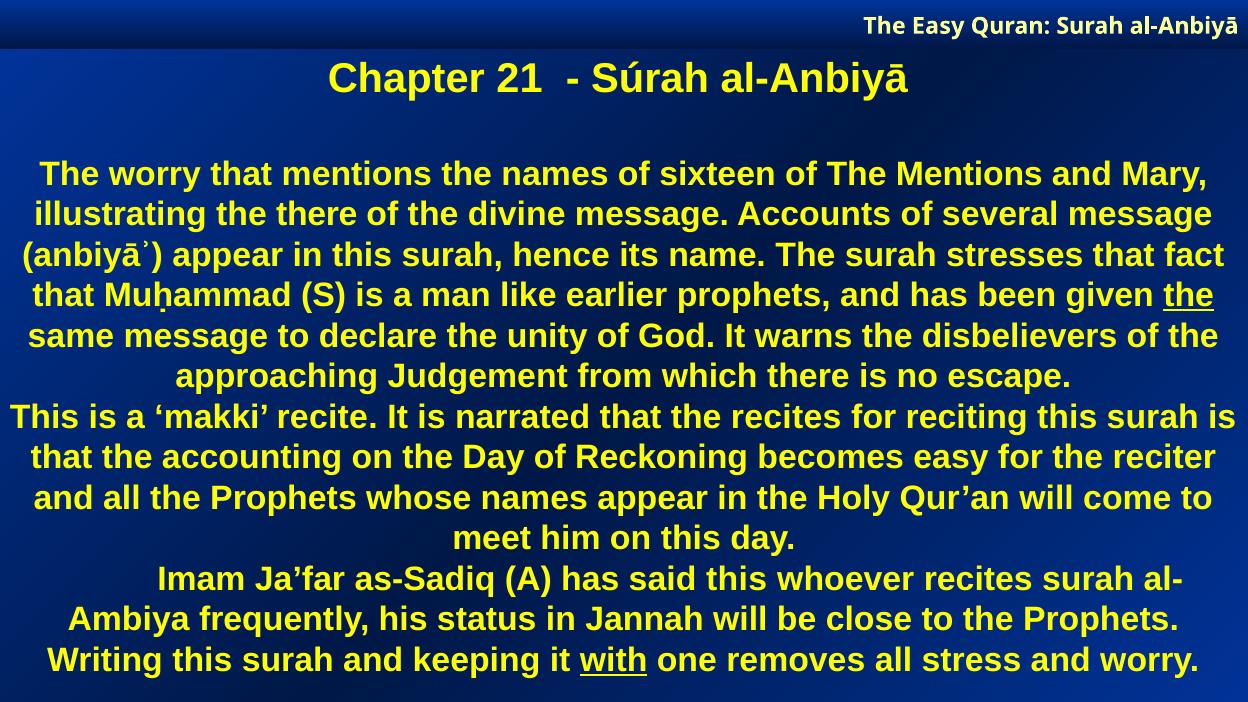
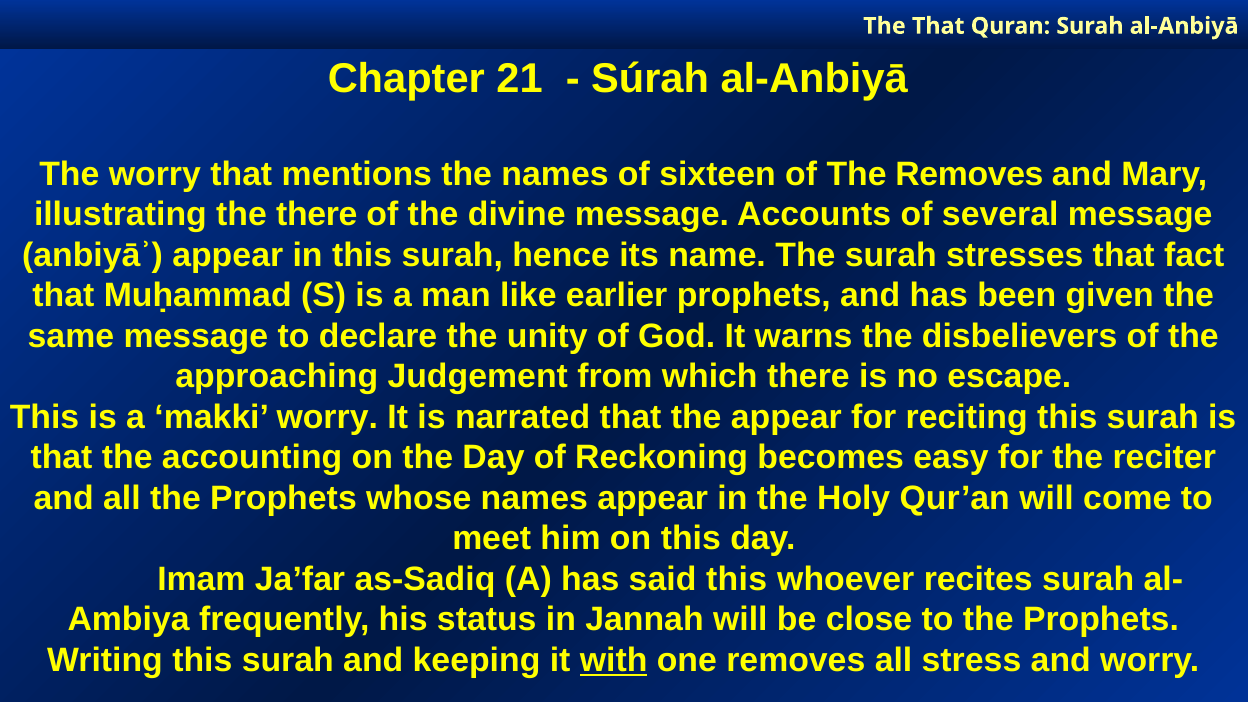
The Easy: Easy -> That
The Mentions: Mentions -> Removes
the at (1189, 295) underline: present -> none
makki recite: recite -> worry
the recites: recites -> appear
